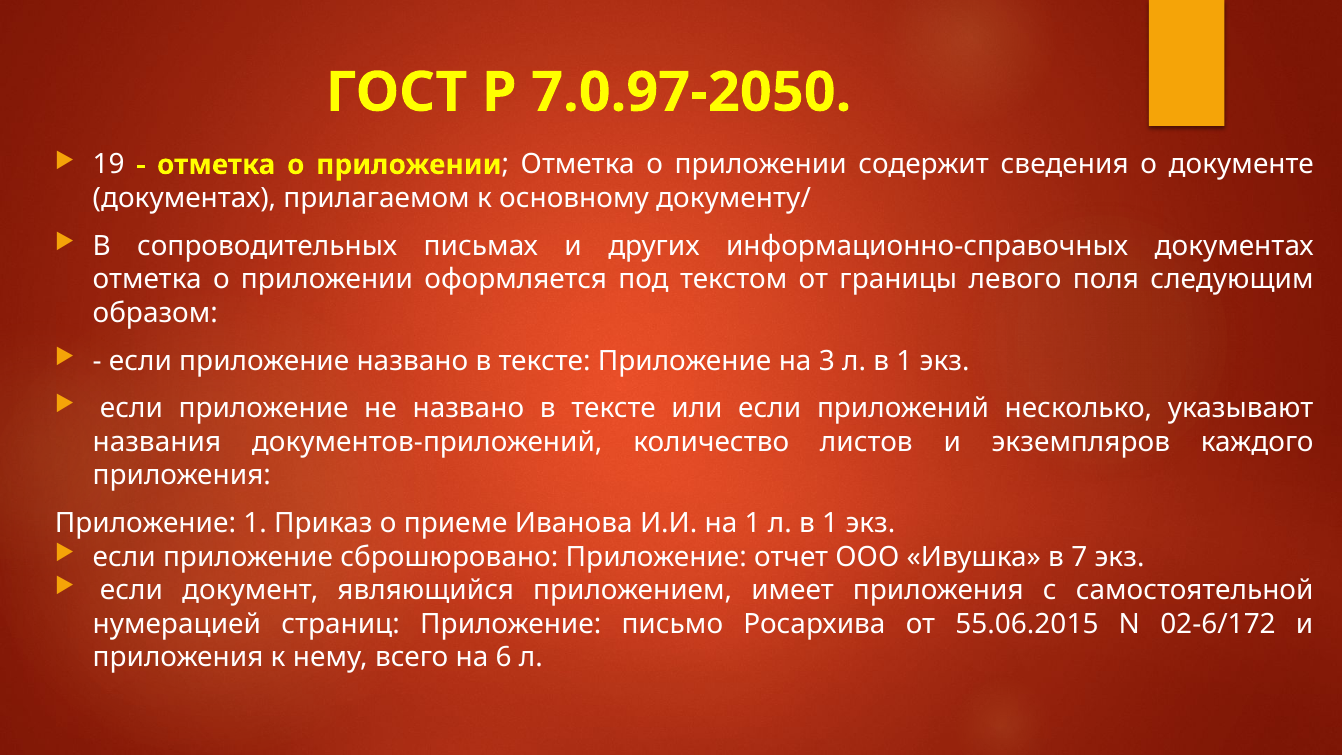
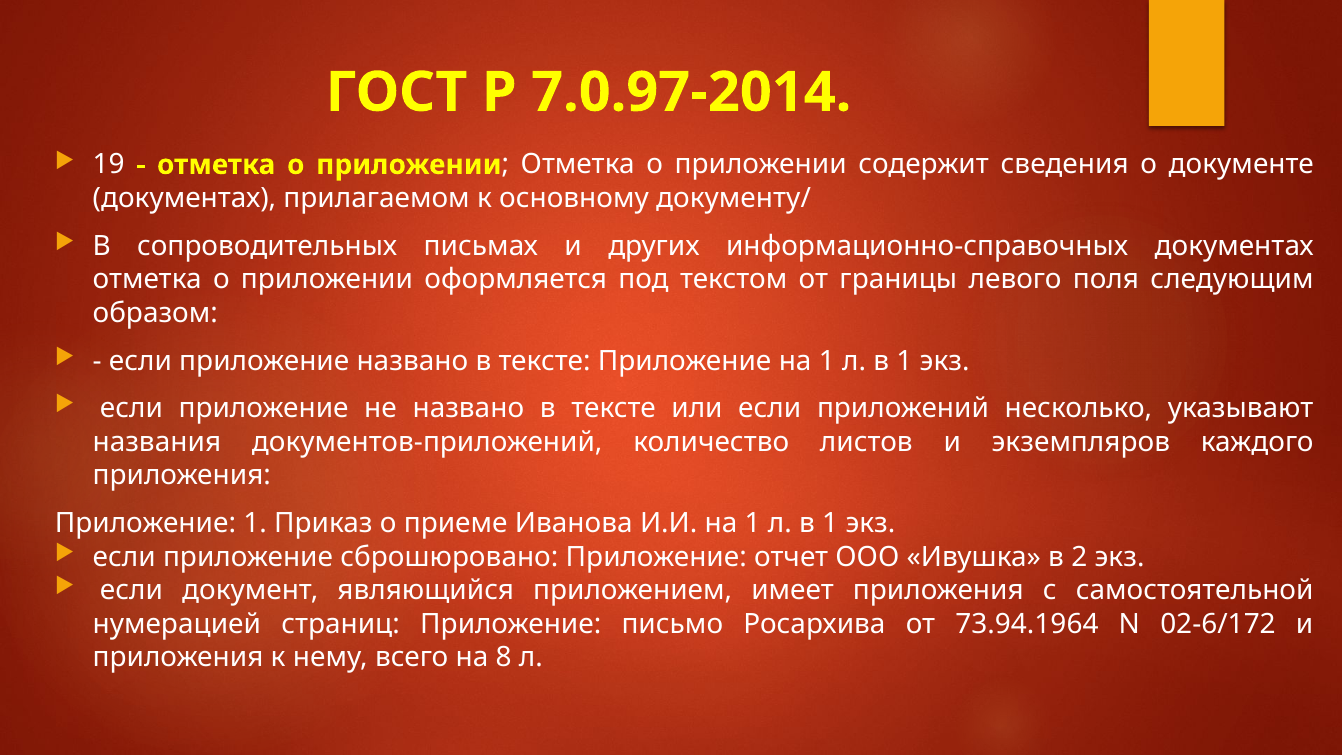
7.0.97-2050: 7.0.97-2050 -> 7.0.97-2014
Приложение на 3: 3 -> 1
7: 7 -> 2
55.06.2015: 55.06.2015 -> 73.94.1964
6: 6 -> 8
